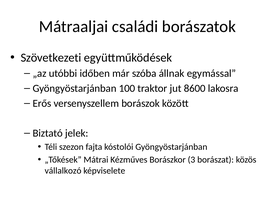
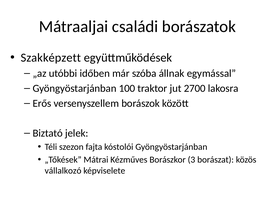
Szövetkezeti: Szövetkezeti -> Szakképzett
8600: 8600 -> 2700
